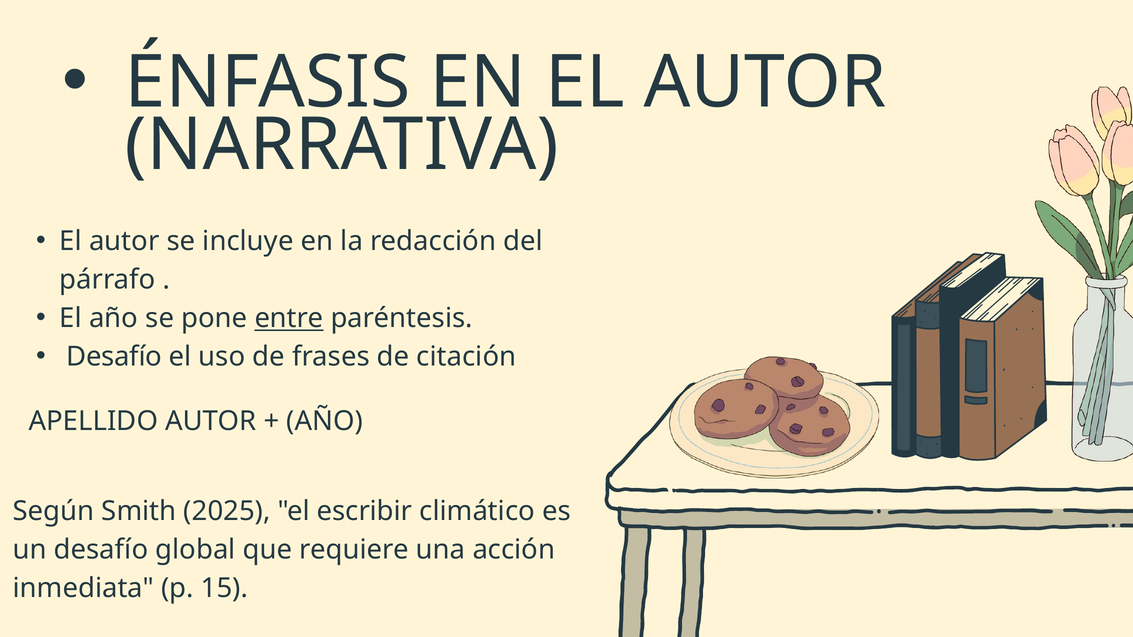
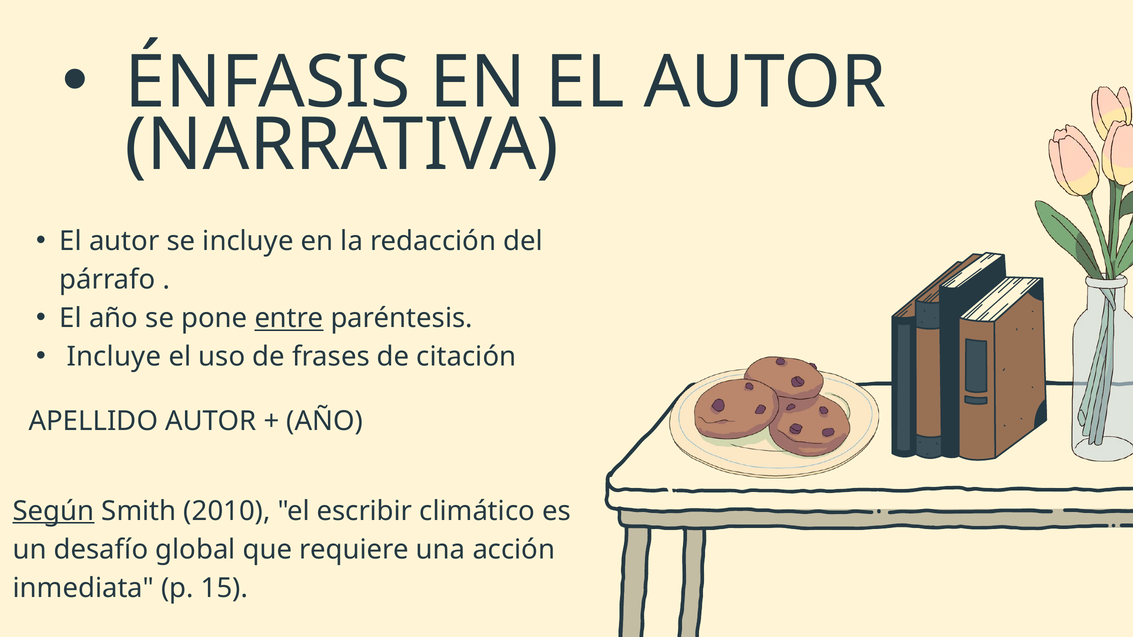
Desafío at (114, 357): Desafío -> Incluye
Según underline: none -> present
2025: 2025 -> 2010
